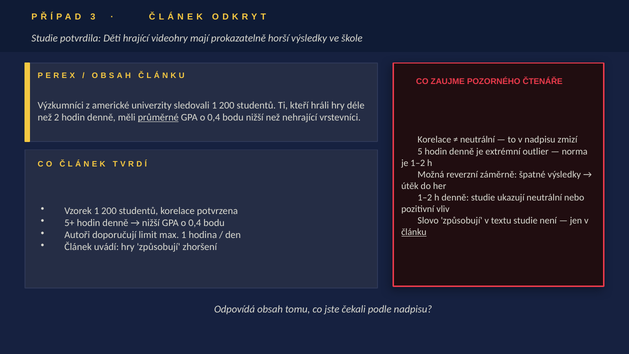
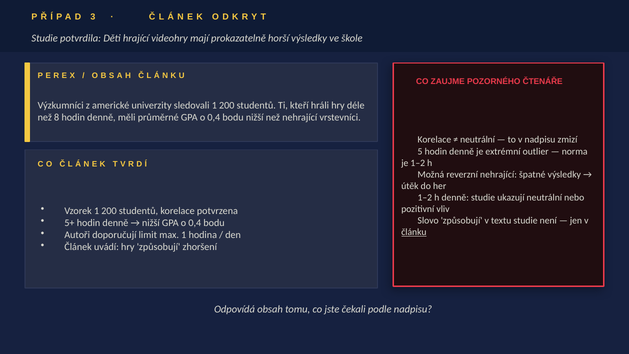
2: 2 -> 8
průměrné underline: present -> none
reverzní záměrně: záměrně -> nehrající
